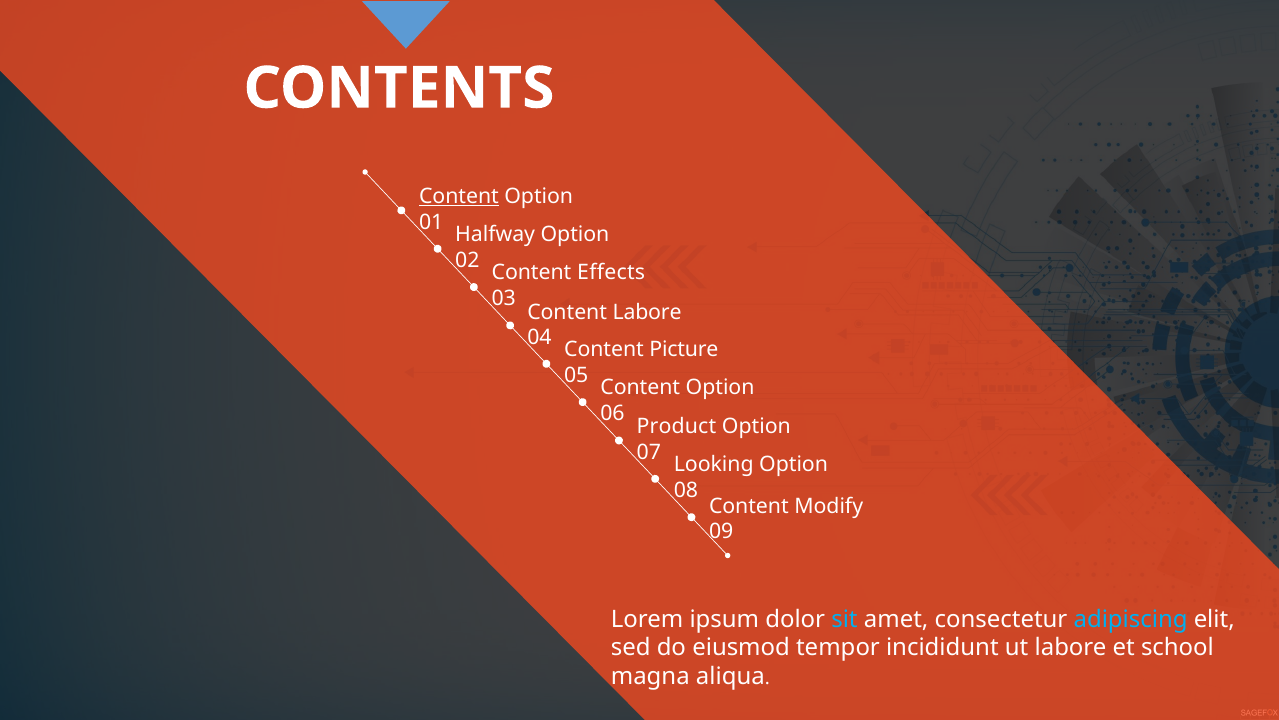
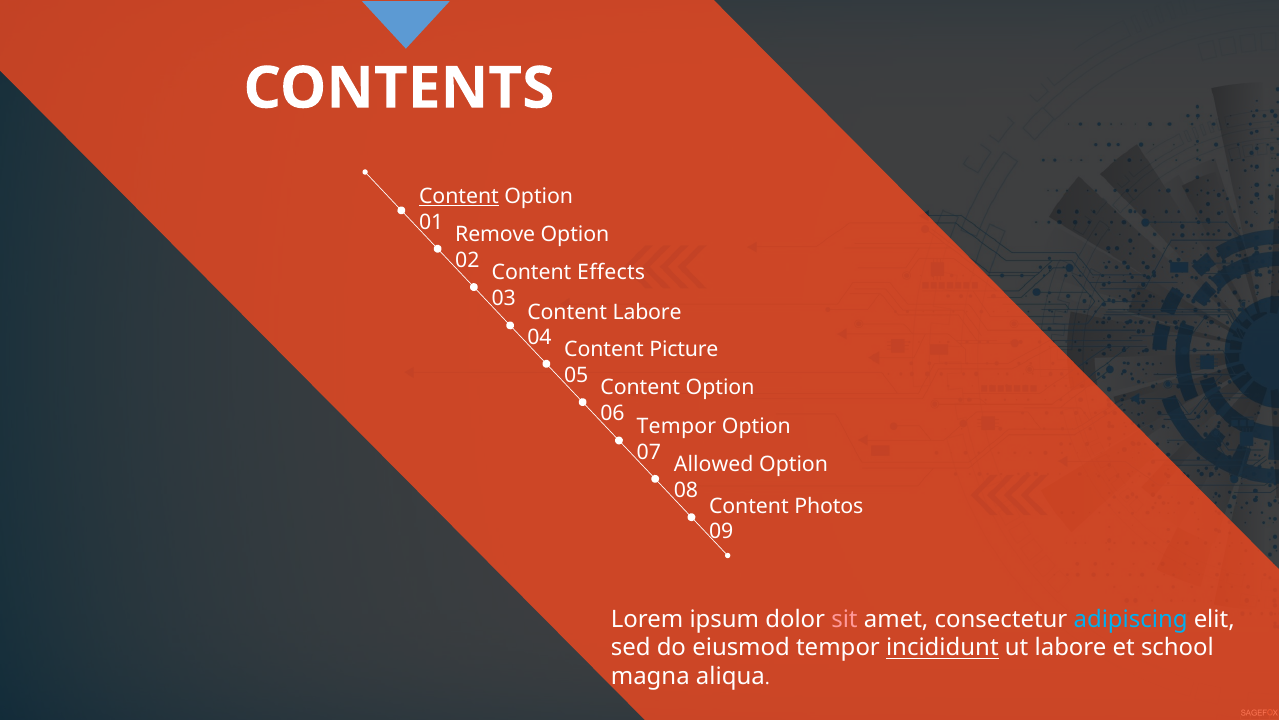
Halfway: Halfway -> Remove
Product at (676, 426): Product -> Tempor
Looking: Looking -> Allowed
Modify: Modify -> Photos
sit colour: light blue -> pink
incididunt underline: none -> present
